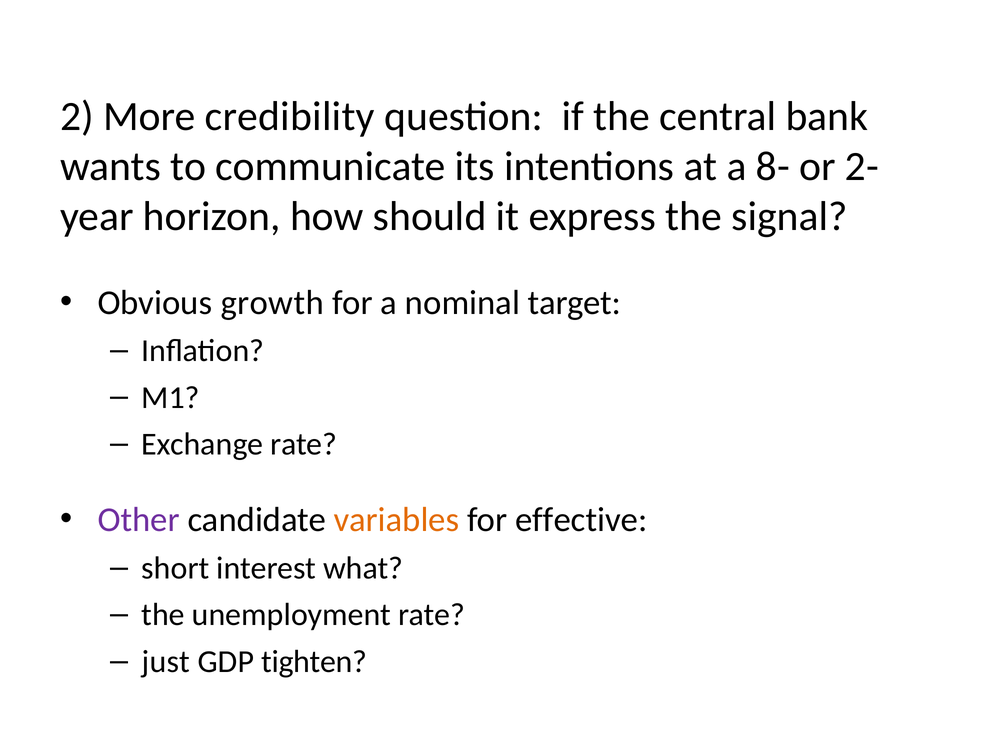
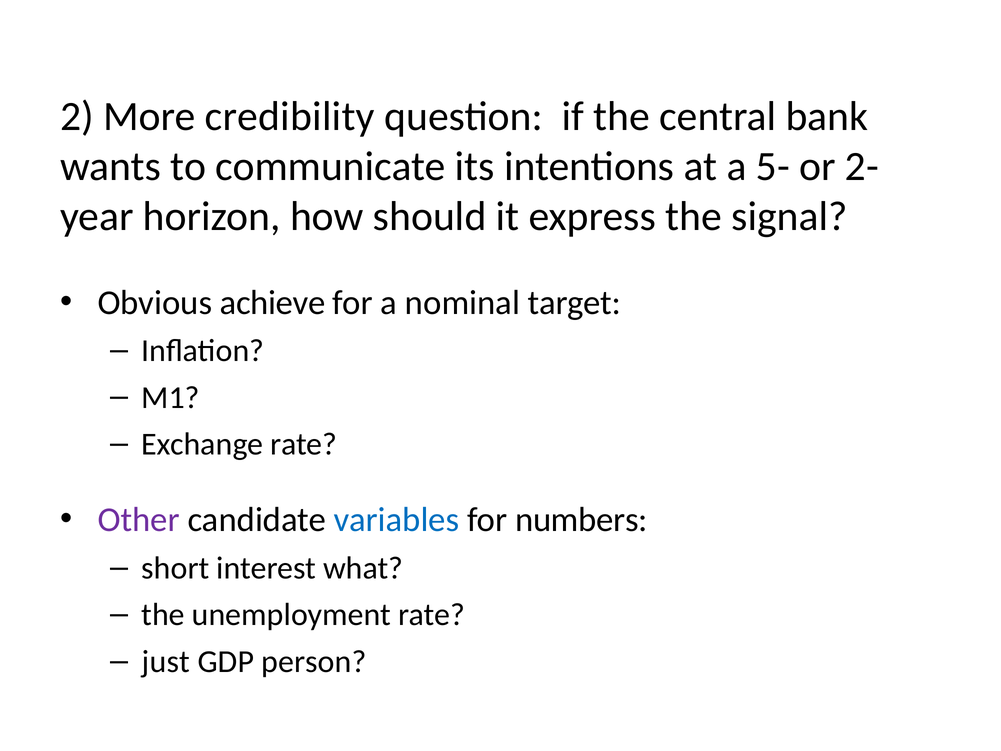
8-: 8- -> 5-
growth: growth -> achieve
variables colour: orange -> blue
effective: effective -> numbers
tighten: tighten -> person
